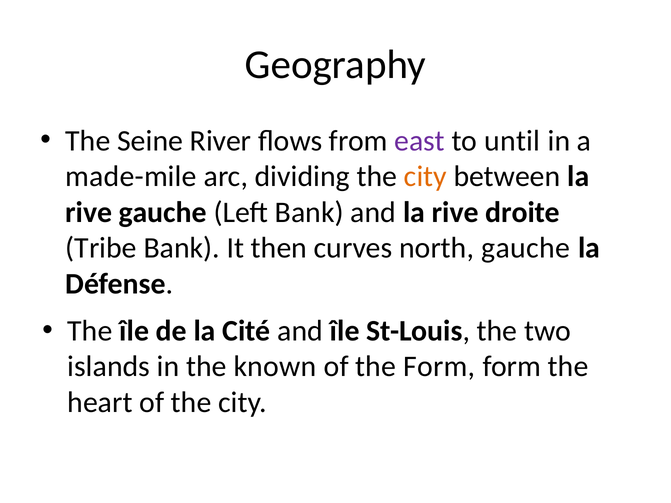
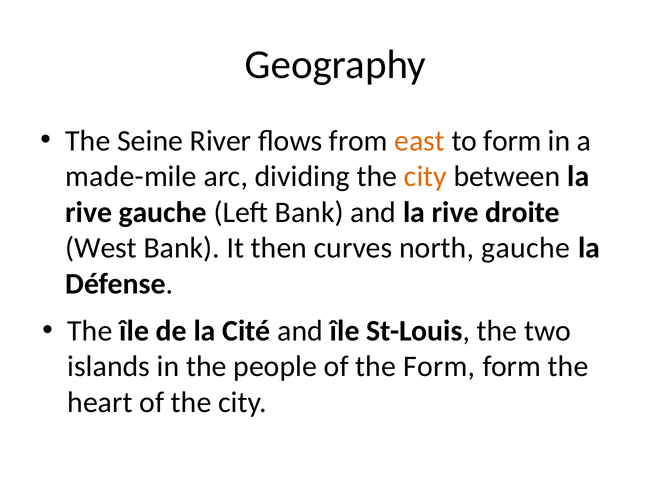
east colour: purple -> orange
to until: until -> form
Tribe: Tribe -> West
known: known -> people
